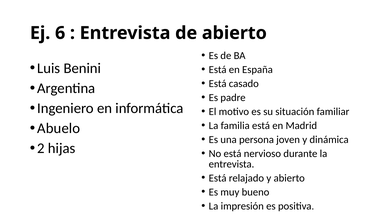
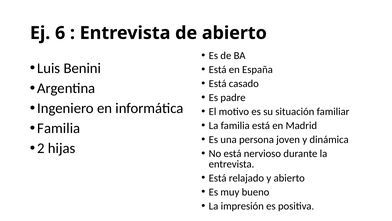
Abuelo at (59, 128): Abuelo -> Familia
